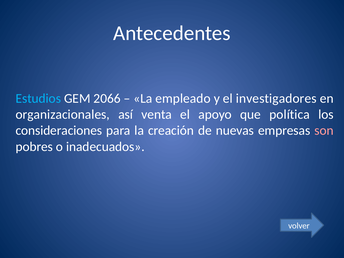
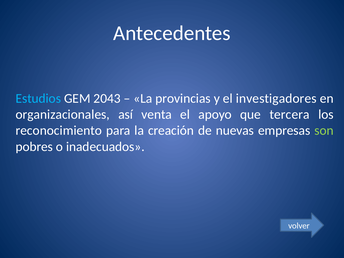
2066: 2066 -> 2043
empleado: empleado -> provincias
política: política -> tercera
consideraciones: consideraciones -> reconocimiento
son colour: pink -> light green
